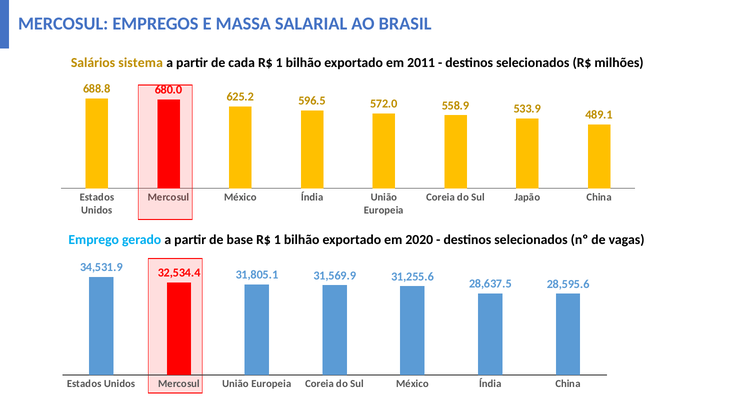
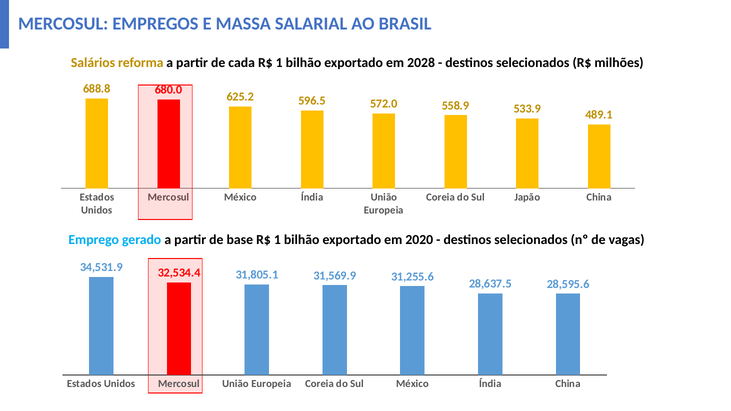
sistema: sistema -> reforma
2011: 2011 -> 2028
